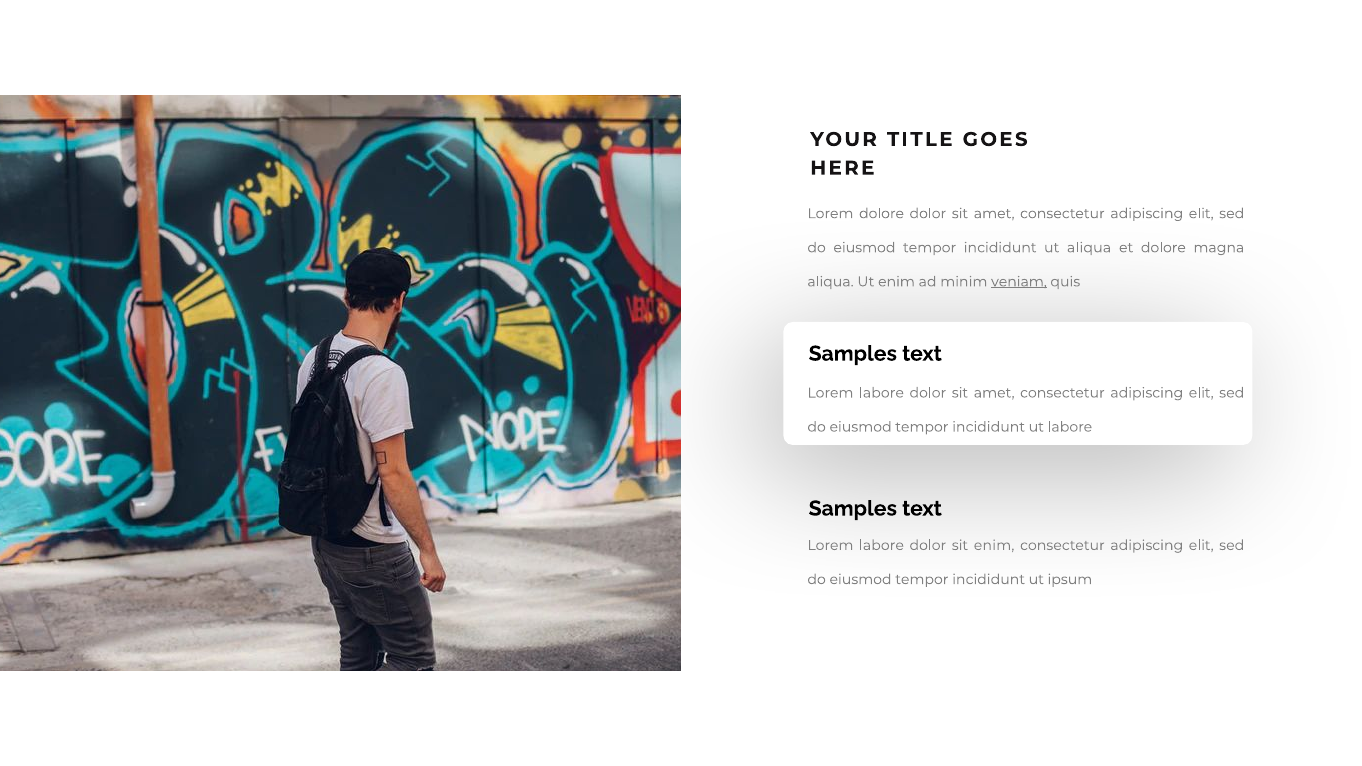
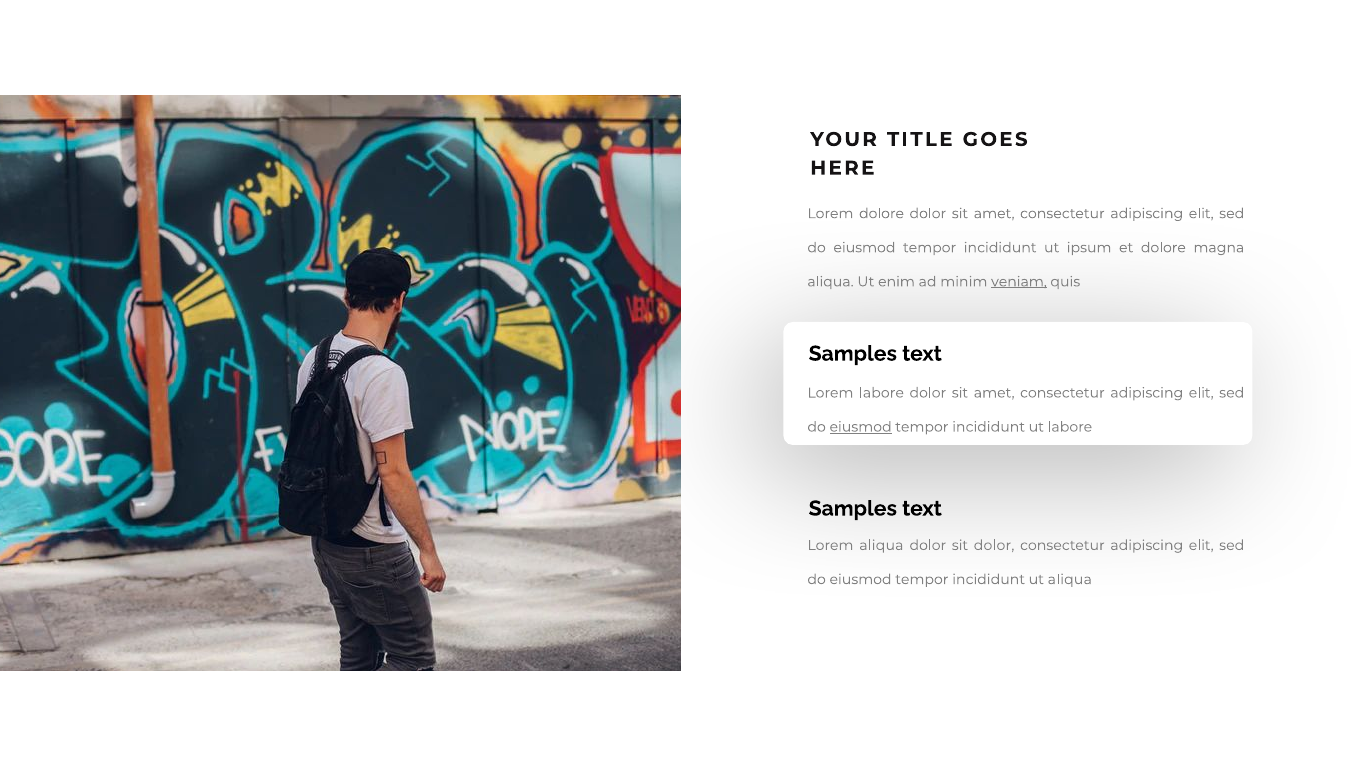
ut aliqua: aliqua -> ipsum
eiusmod at (861, 427) underline: none -> present
labore at (881, 545): labore -> aliqua
sit enim: enim -> dolor
ut ipsum: ipsum -> aliqua
